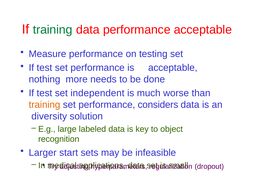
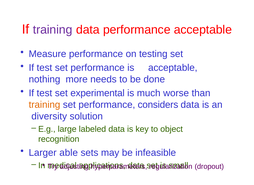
training at (53, 30) colour: green -> purple
independent: independent -> experimental
start: start -> able
